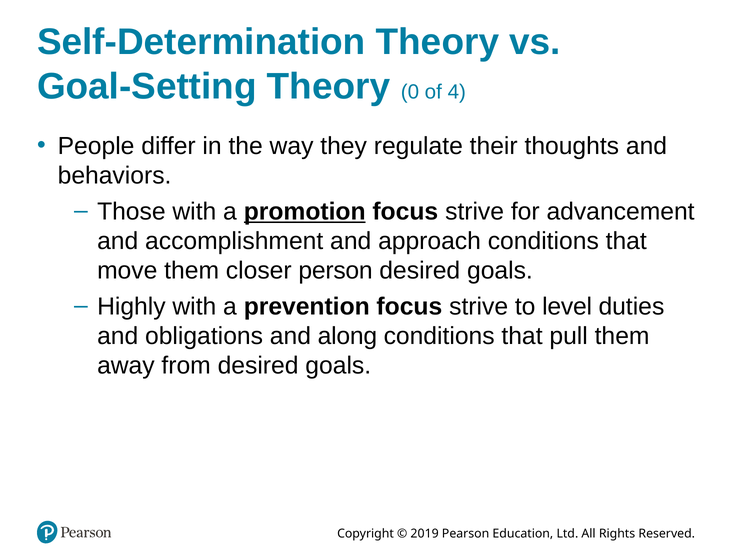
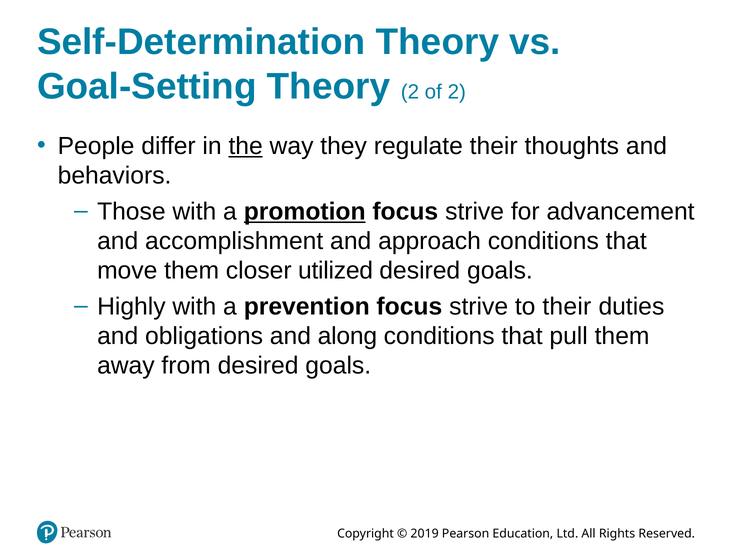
Theory 0: 0 -> 2
of 4: 4 -> 2
the underline: none -> present
person: person -> utilized
to level: level -> their
